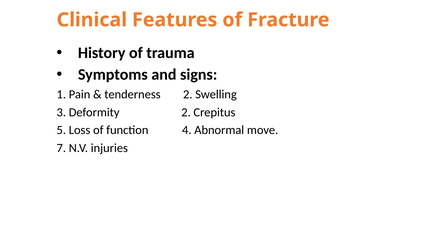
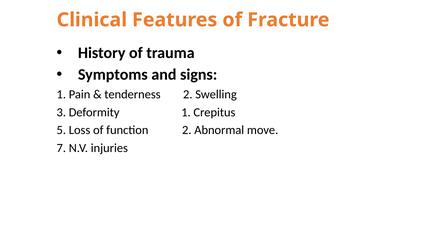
Deformity 2: 2 -> 1
function 4: 4 -> 2
